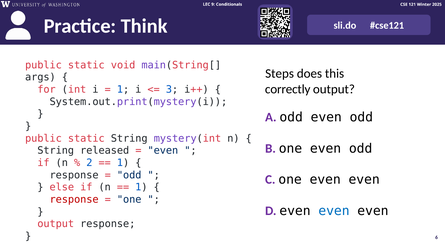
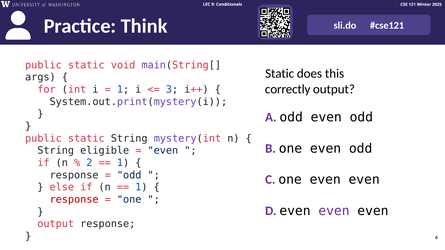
Steps at (280, 74): Steps -> Static
released: released -> eligible
even at (334, 211) colour: blue -> purple
